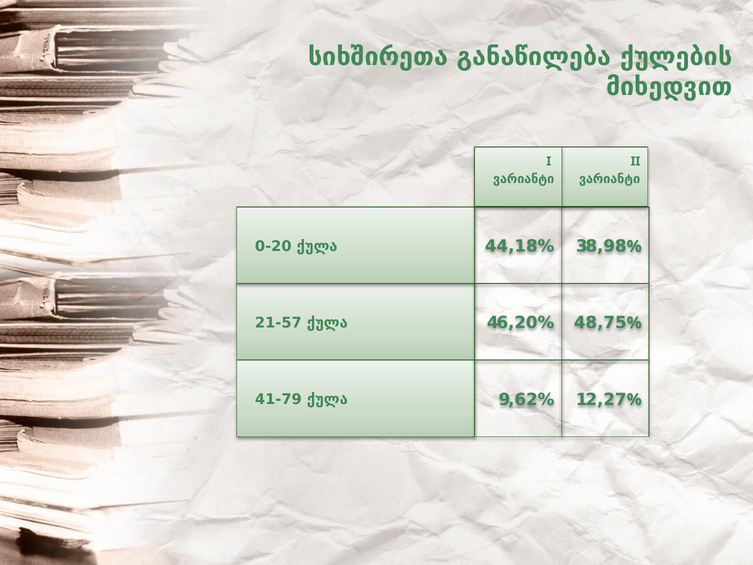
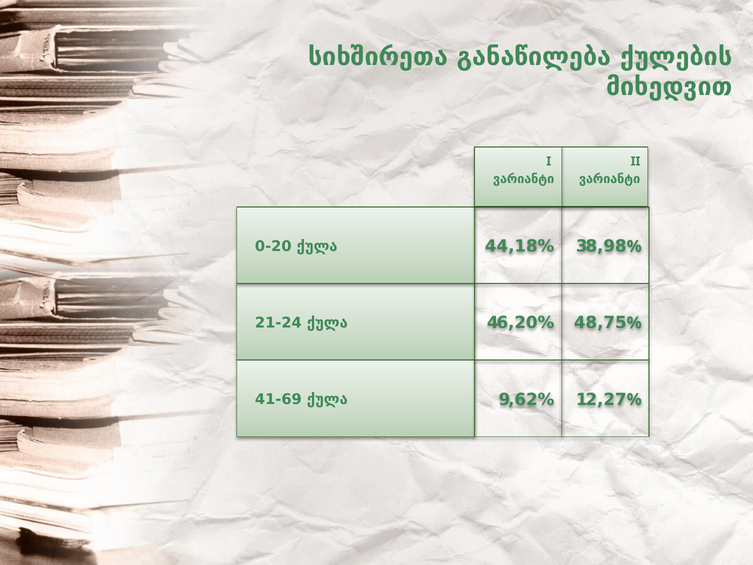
21-57: 21-57 -> 21-24
41-79: 41-79 -> 41-69
